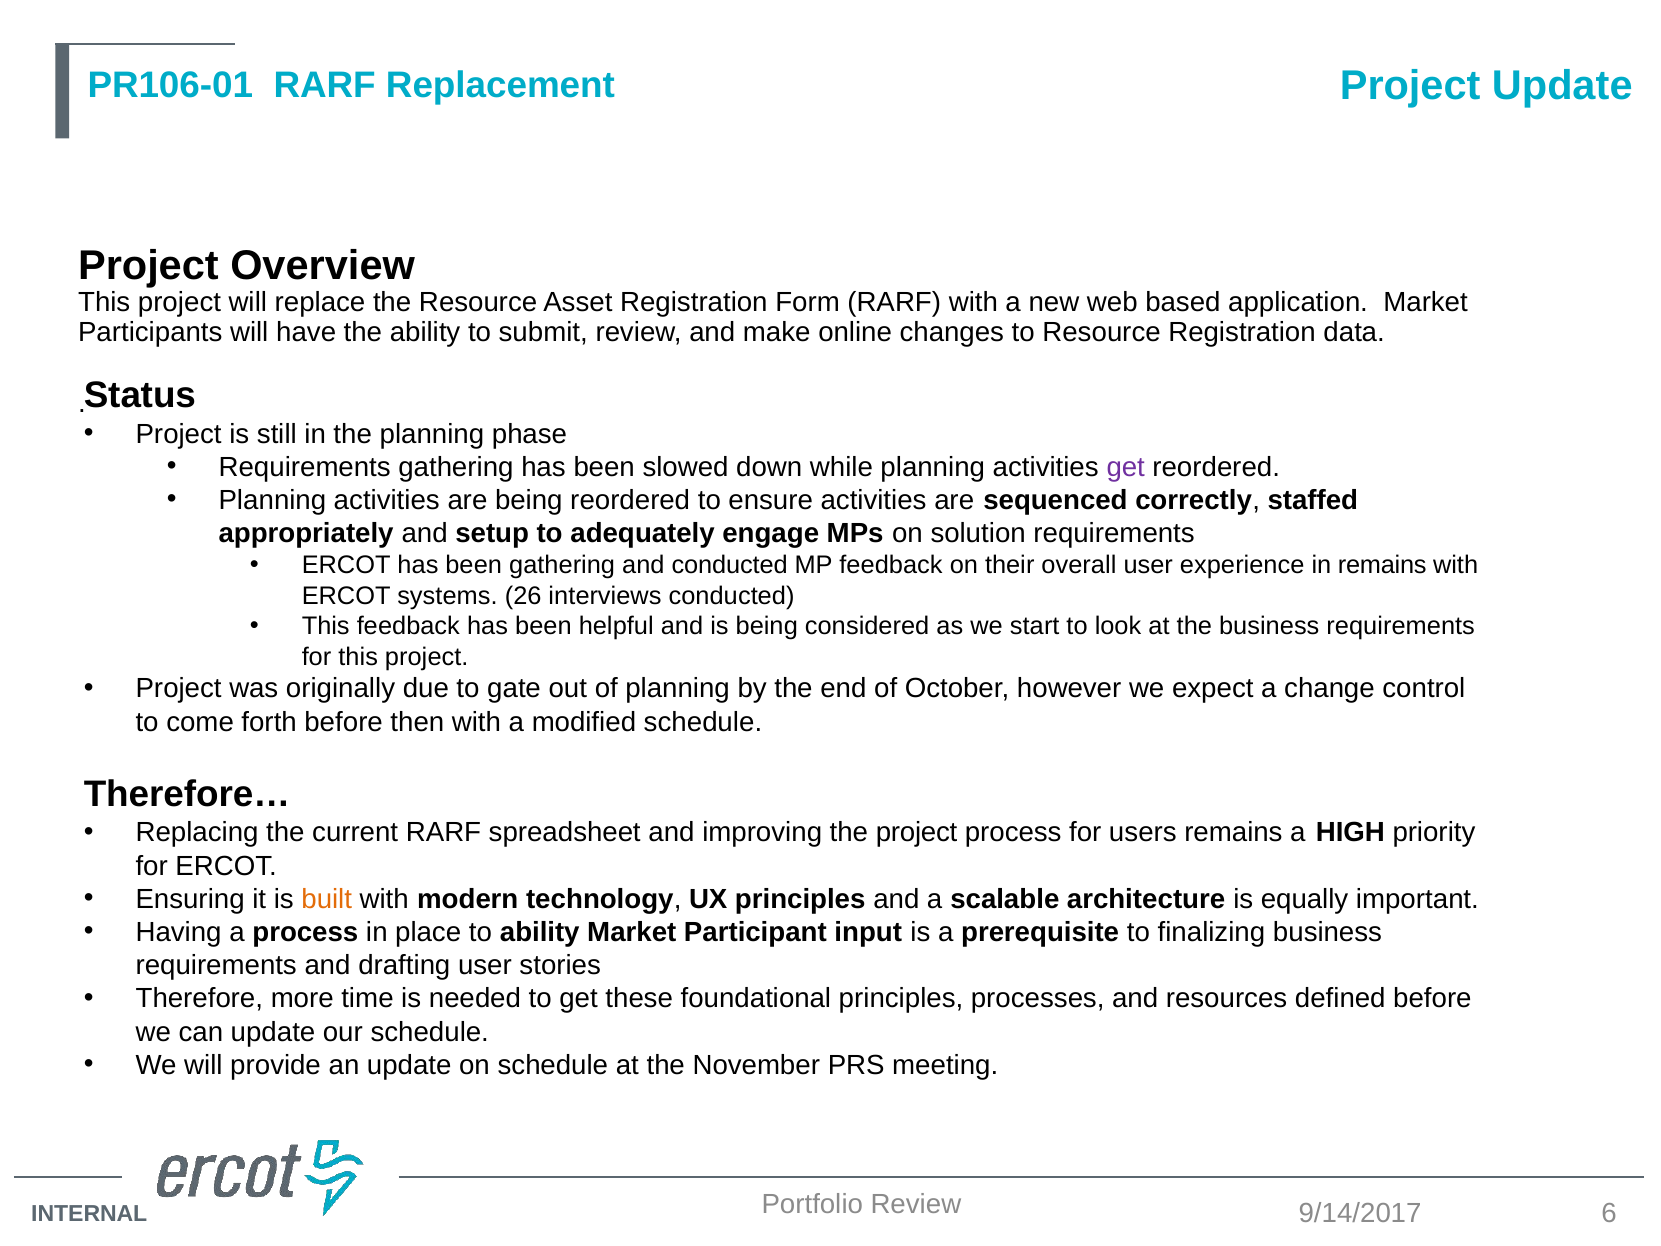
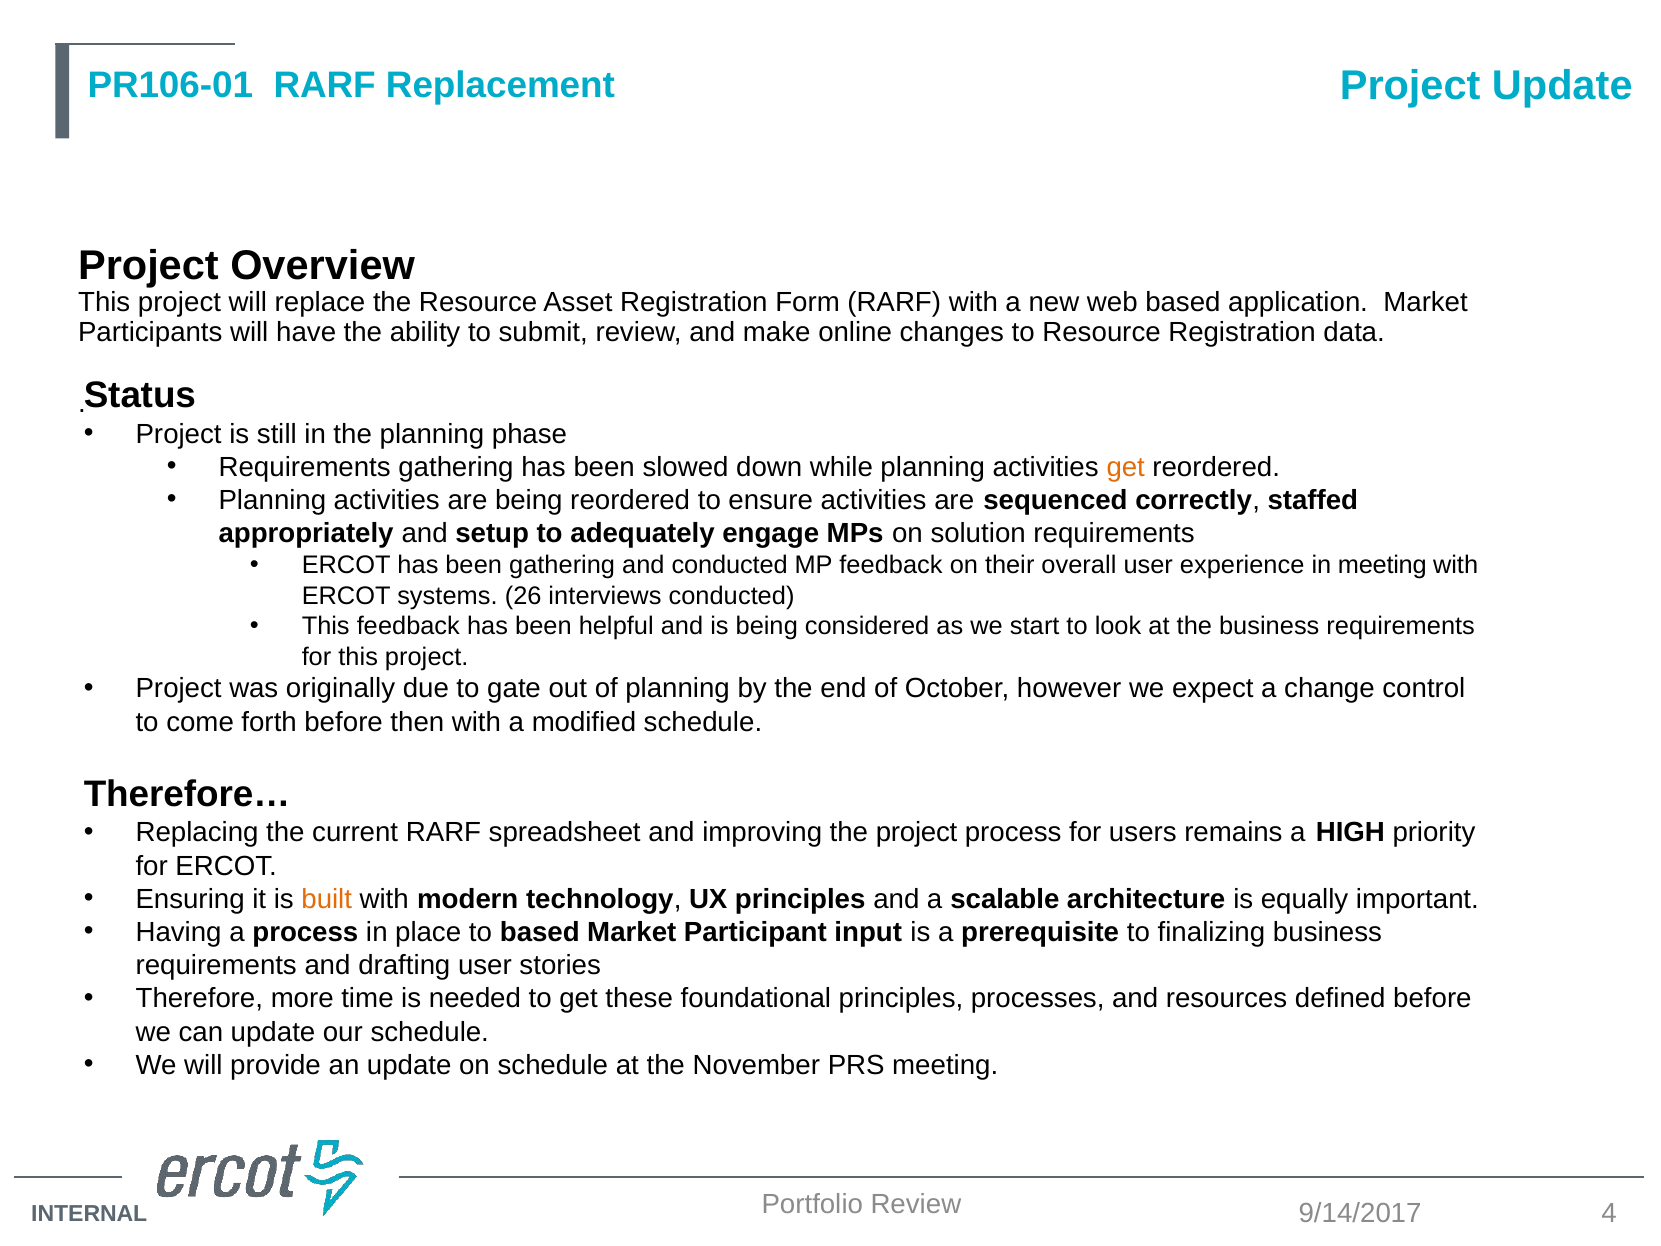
get at (1126, 467) colour: purple -> orange
in remains: remains -> meeting
to ability: ability -> based
6: 6 -> 4
